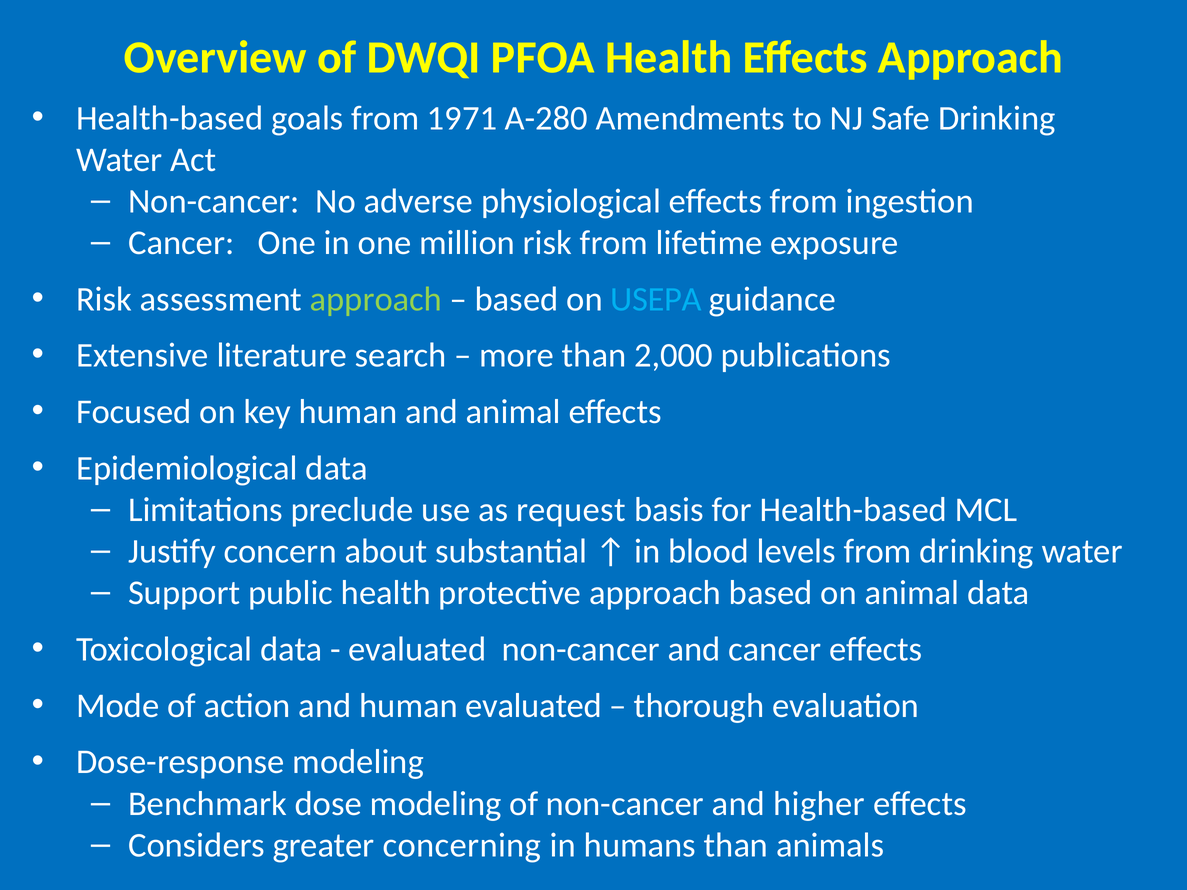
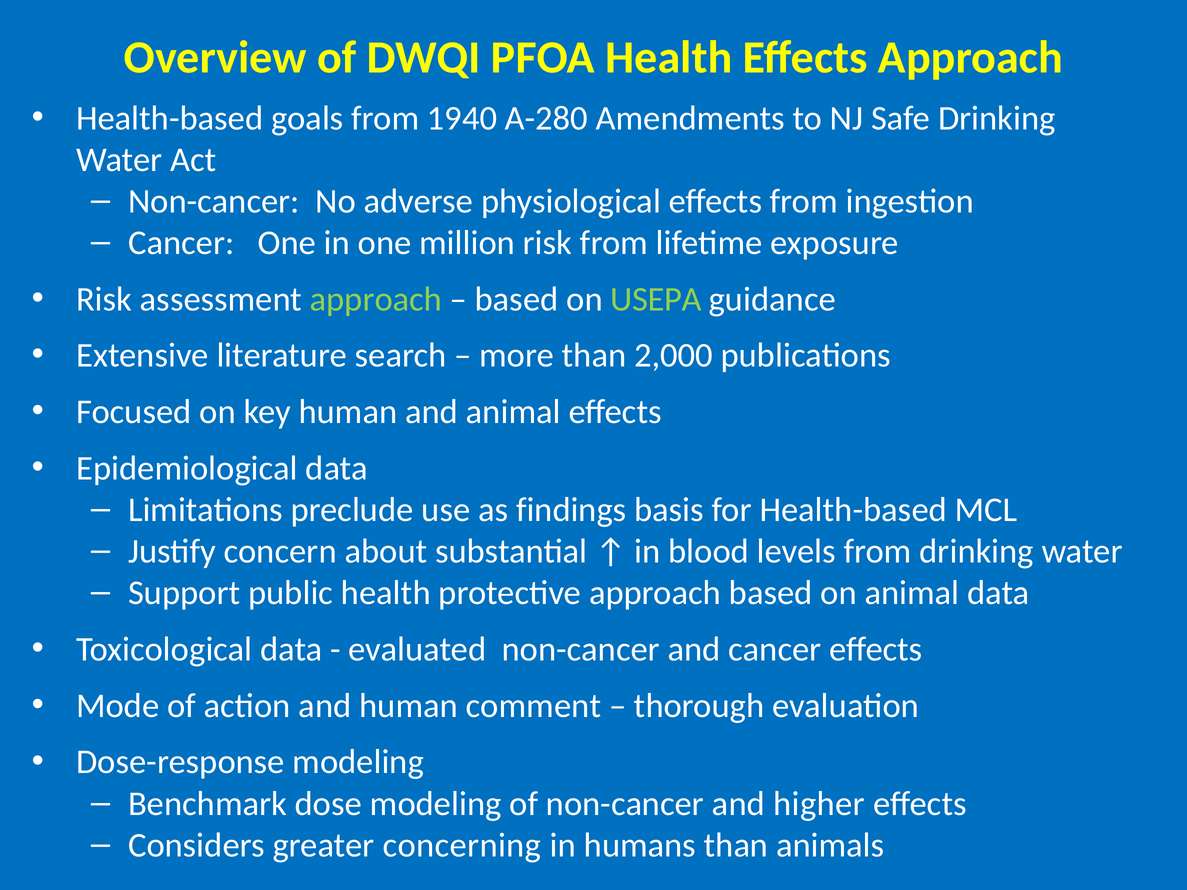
1971: 1971 -> 1940
USEPA colour: light blue -> light green
request: request -> findings
human evaluated: evaluated -> comment
